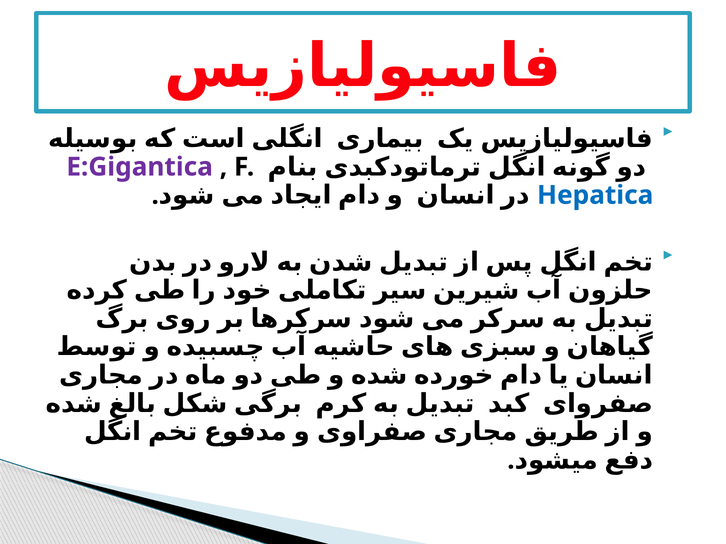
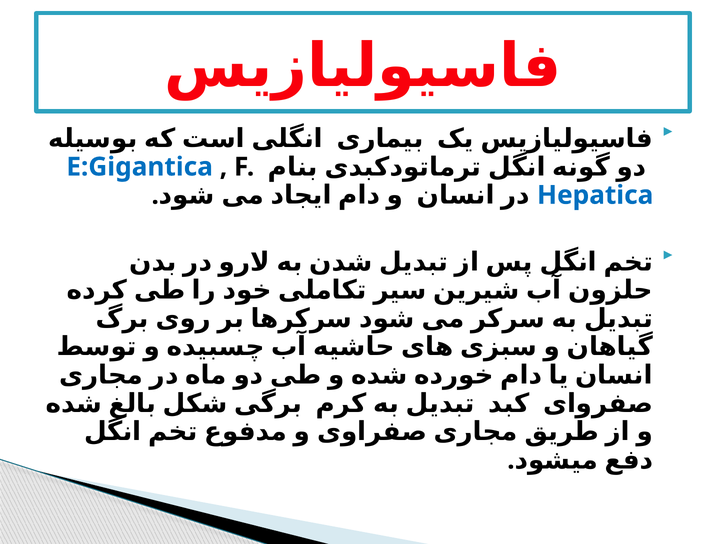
E:Gigantica colour: purple -> blue
